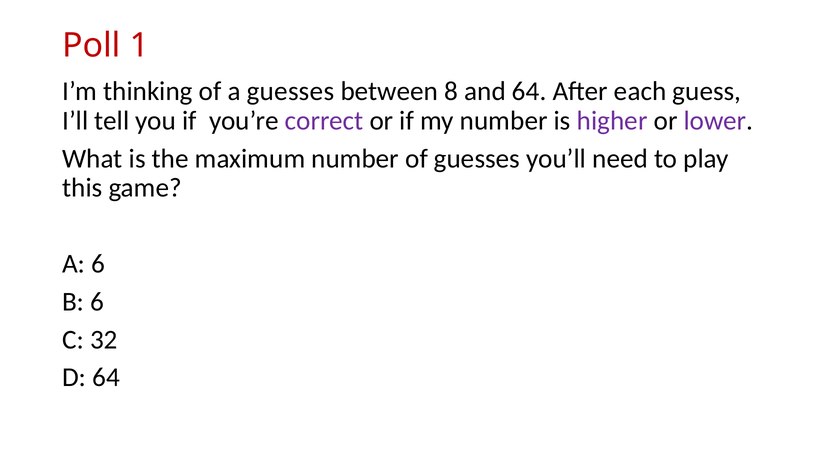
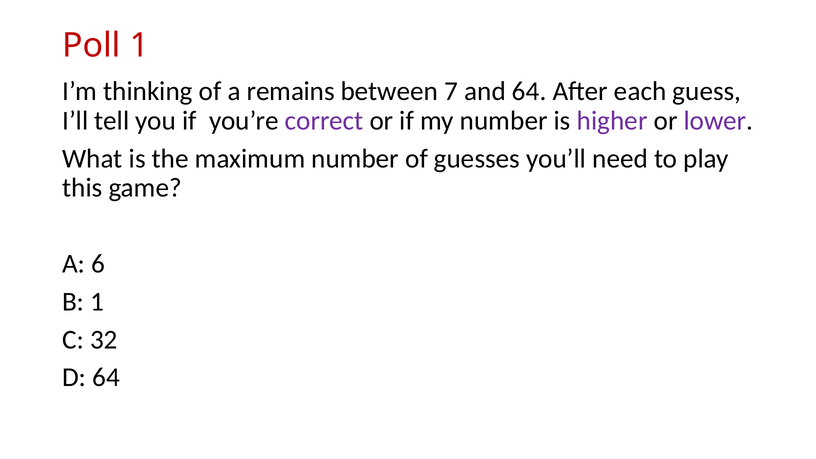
a guesses: guesses -> remains
8: 8 -> 7
B 6: 6 -> 1
